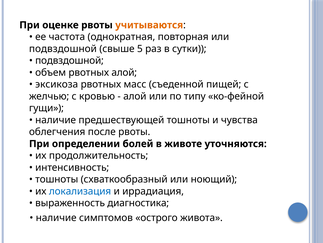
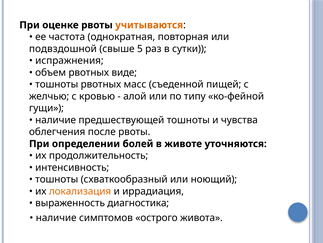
подвздошной at (69, 61): подвздошной -> испражнения
рвотных алой: алой -> виде
эксикоза at (57, 84): эксикоза -> тошноты
локализация colour: blue -> orange
